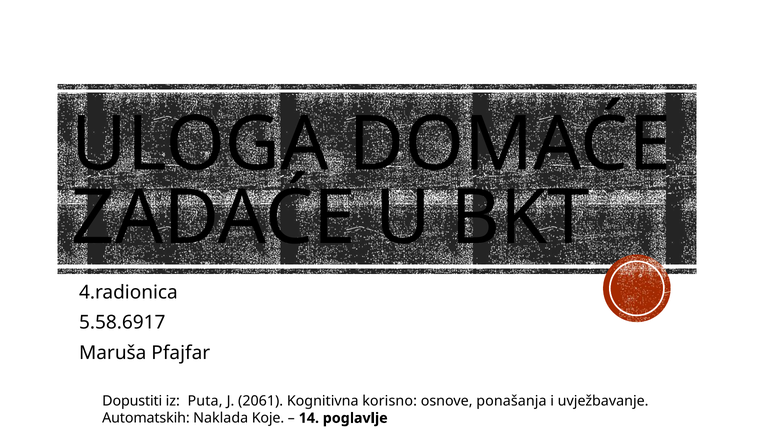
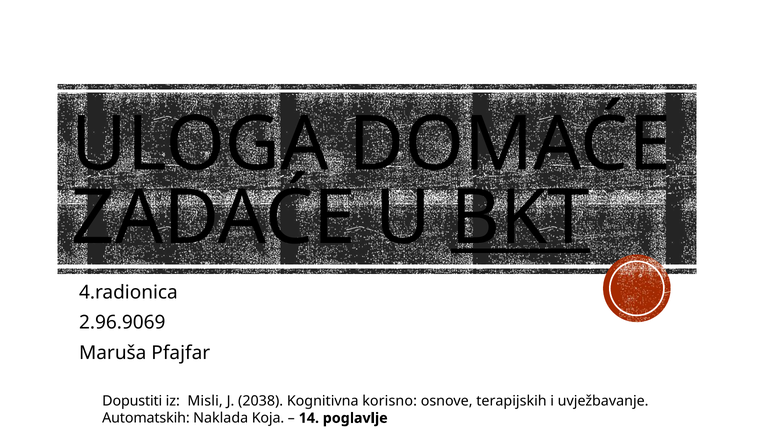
BKT underline: none -> present
5.58.6917: 5.58.6917 -> 2.96.9069
Puta: Puta -> Misli
2061: 2061 -> 2038
ponašanja: ponašanja -> terapijskih
Koje: Koje -> Koja
